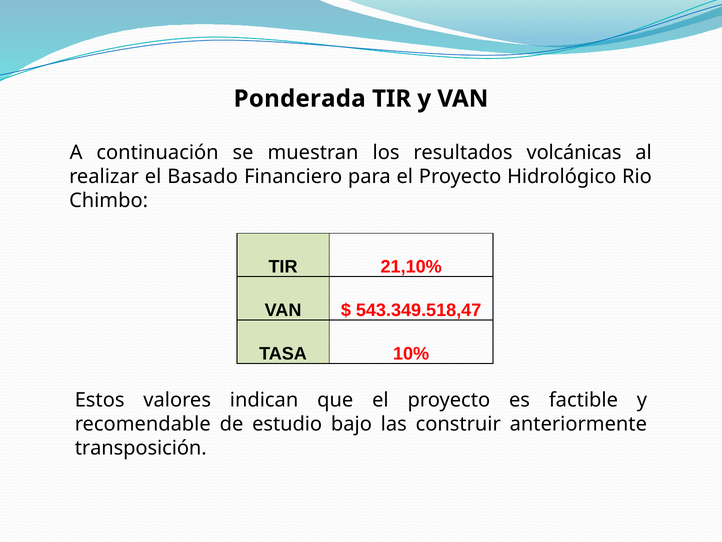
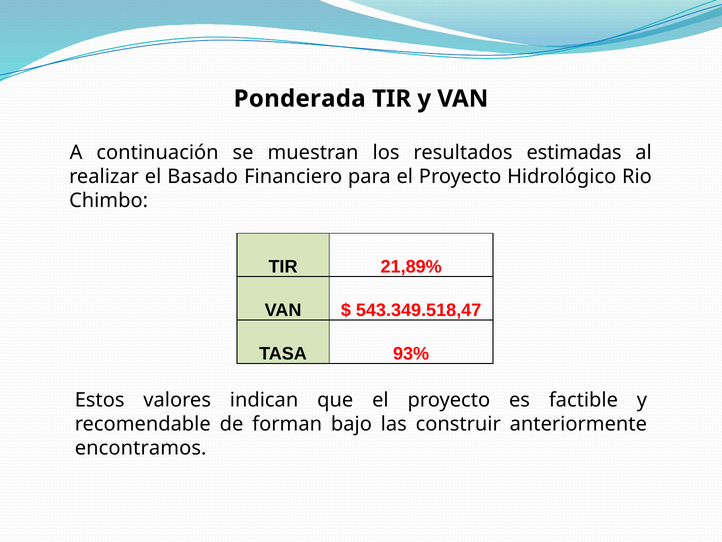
volcánicas: volcánicas -> estimadas
21,10%: 21,10% -> 21,89%
10%: 10% -> 93%
estudio: estudio -> forman
transposición: transposición -> encontramos
